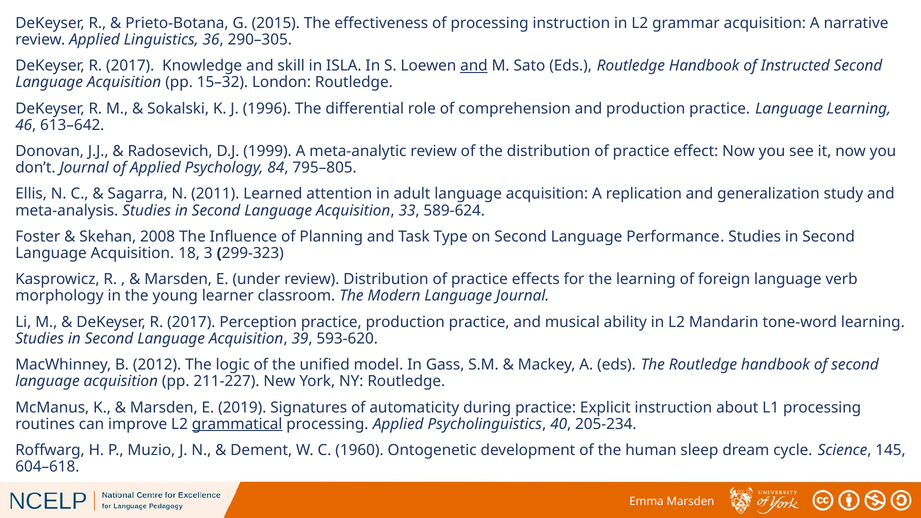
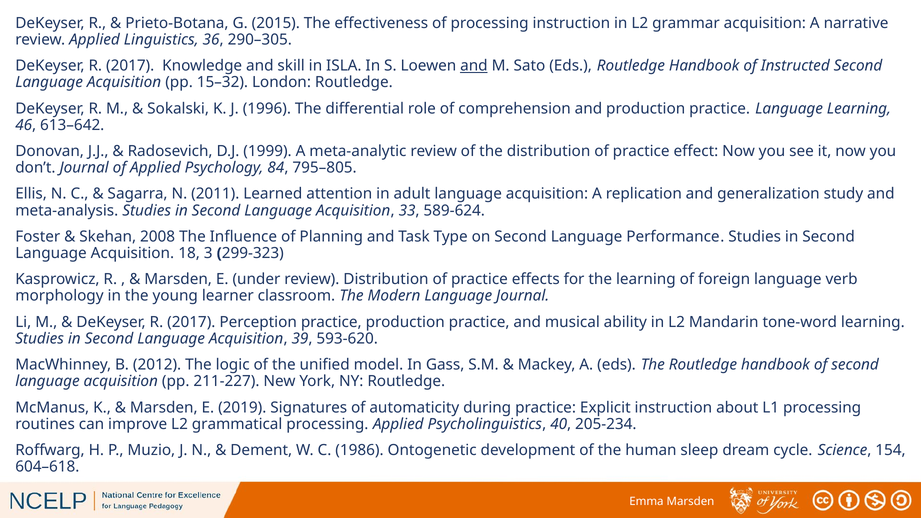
grammatical underline: present -> none
1960: 1960 -> 1986
145: 145 -> 154
